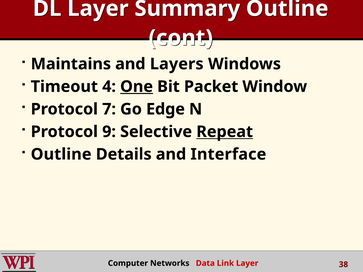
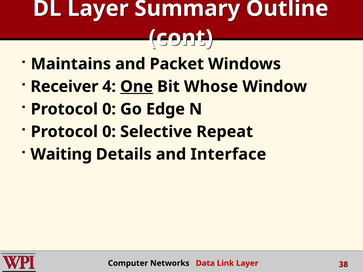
Layers: Layers -> Packet
Timeout: Timeout -> Receiver
Packet: Packet -> Whose
7 at (109, 109): 7 -> 0
9 at (109, 132): 9 -> 0
Repeat underline: present -> none
Outline at (61, 154): Outline -> Waiting
